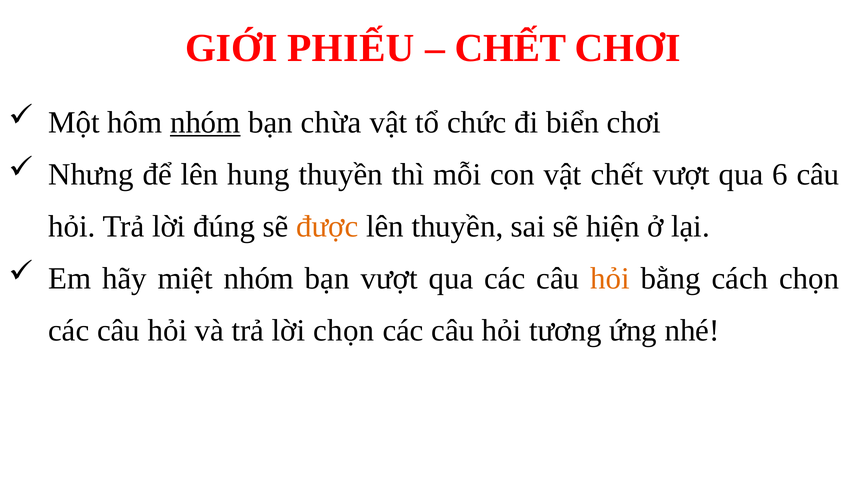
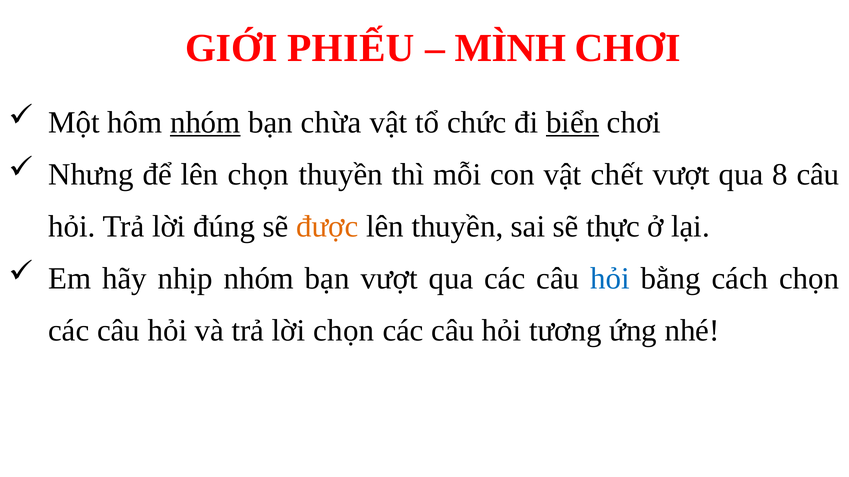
CHẾT at (510, 48): CHẾT -> MÌNH
biển underline: none -> present
lên hung: hung -> chọn
6: 6 -> 8
hiện: hiện -> thực
miệt: miệt -> nhịp
hỏi at (610, 279) colour: orange -> blue
